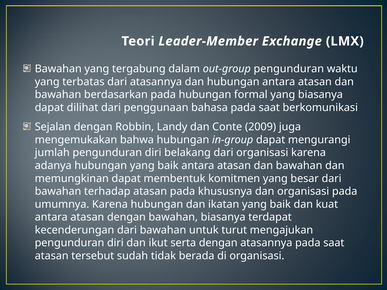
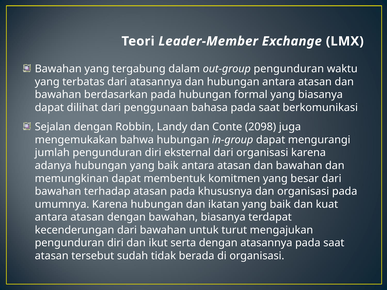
2009: 2009 -> 2098
belakang: belakang -> eksternal
